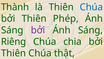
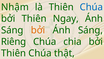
Thành: Thành -> Nhậm
Phép: Phép -> Ngay
bởi at (38, 30) colour: purple -> orange
